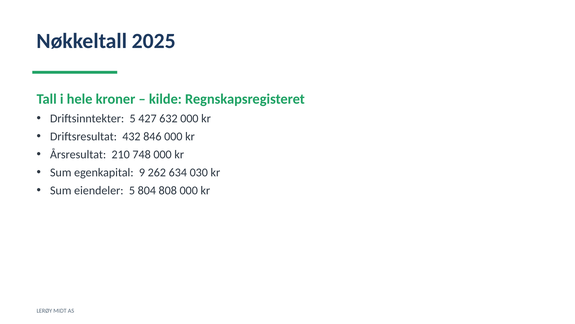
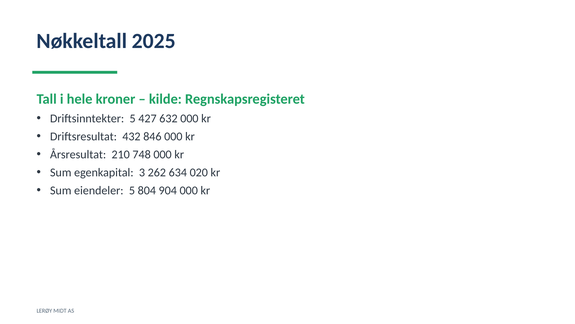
9: 9 -> 3
030: 030 -> 020
808: 808 -> 904
